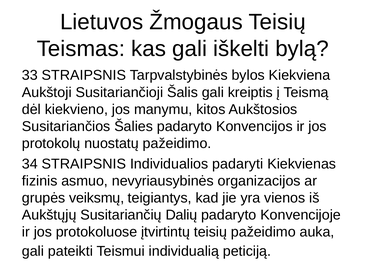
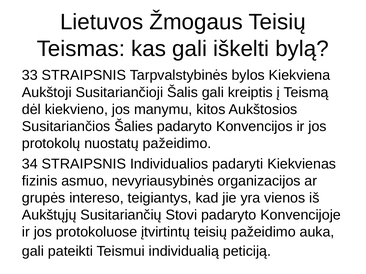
veiksmų: veiksmų -> intereso
Dalių: Dalių -> Stovi
